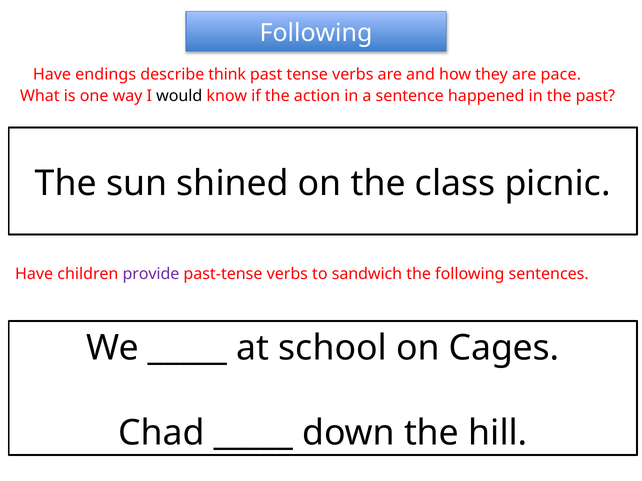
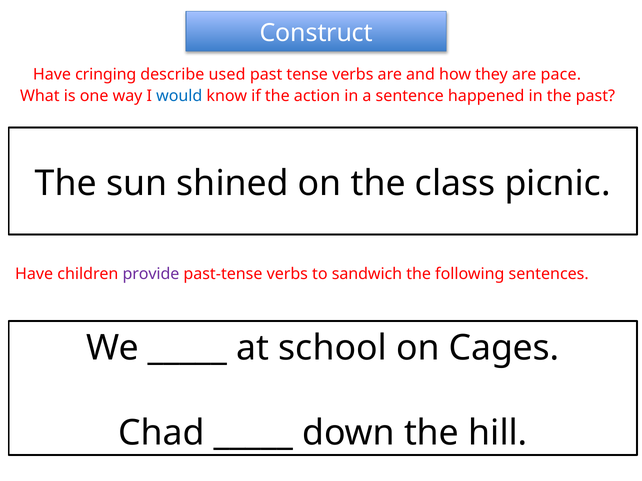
Following at (316, 33): Following -> Construct
endings: endings -> cringing
think: think -> used
would colour: black -> blue
